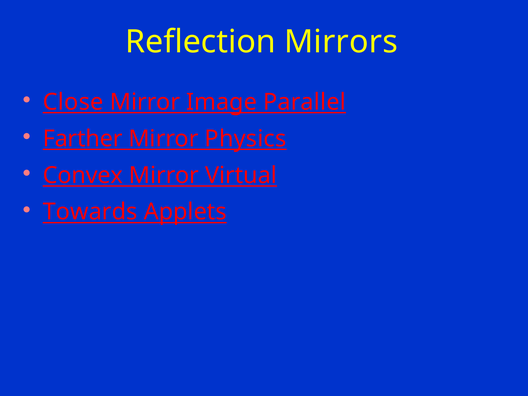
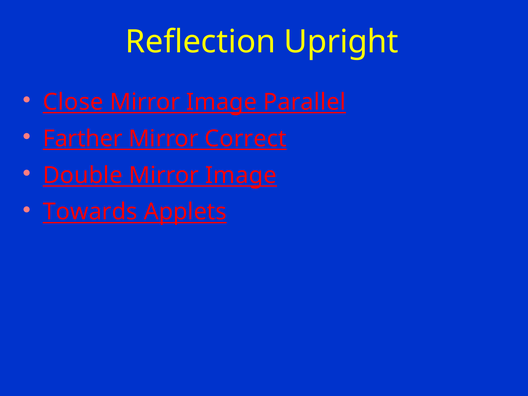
Mirrors: Mirrors -> Upright
Physics: Physics -> Correct
Convex: Convex -> Double
Virtual at (241, 175): Virtual -> Image
